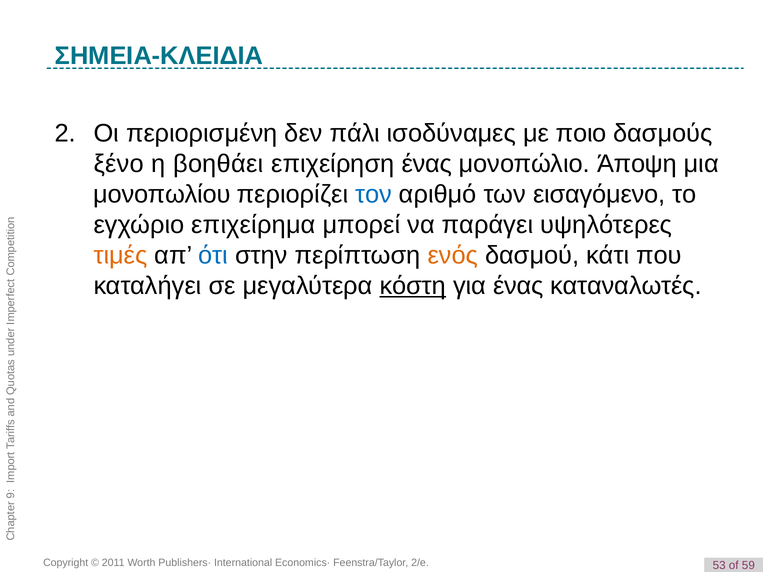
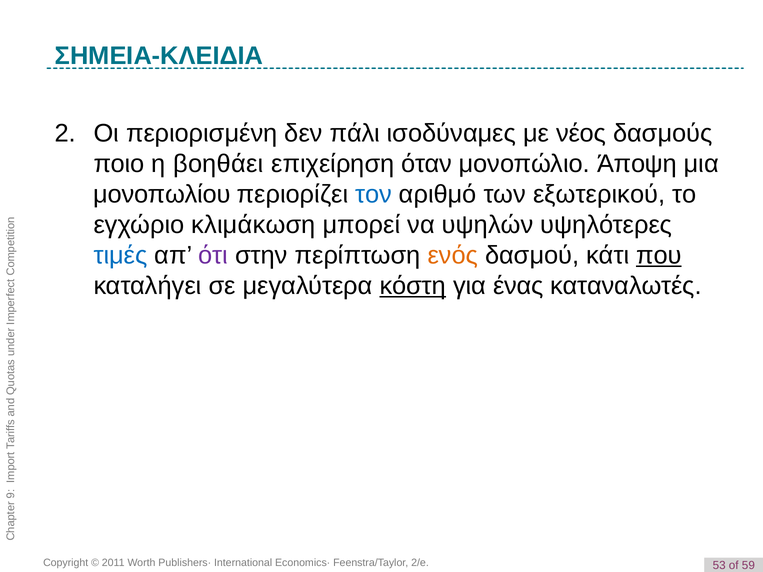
ποιο: ποιο -> νέος
ξένο: ξένο -> ποιο
επιχείρηση ένας: ένας -> όταν
εισαγόμενο: εισαγόμενο -> εξωτερικού
επιχείρημα: επιχείρημα -> κλιμάκωση
παράγει: παράγει -> υψηλών
τιμές colour: orange -> blue
ότι colour: blue -> purple
που underline: none -> present
